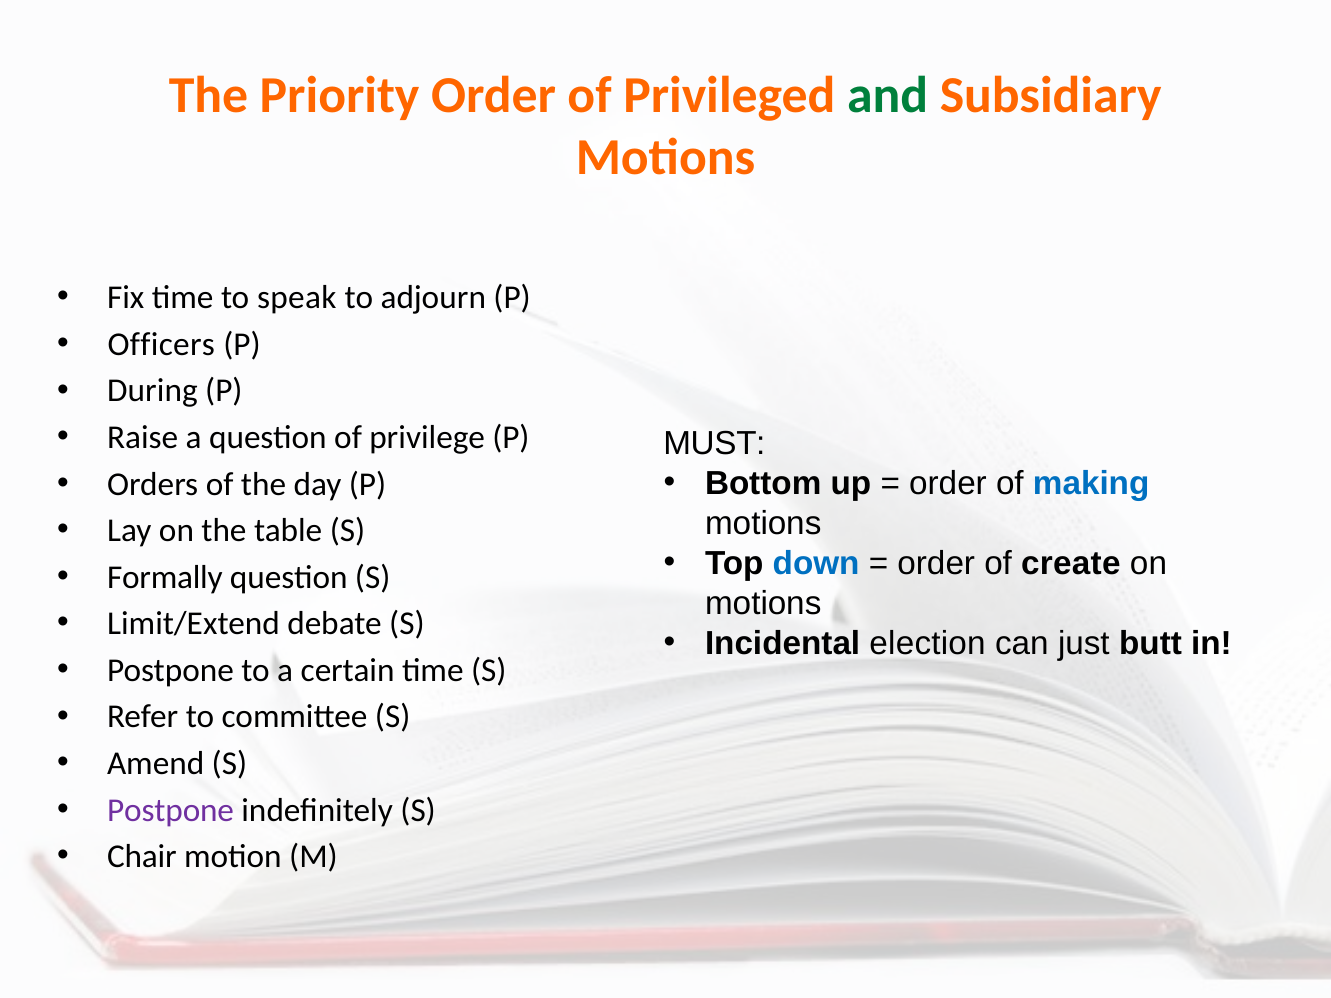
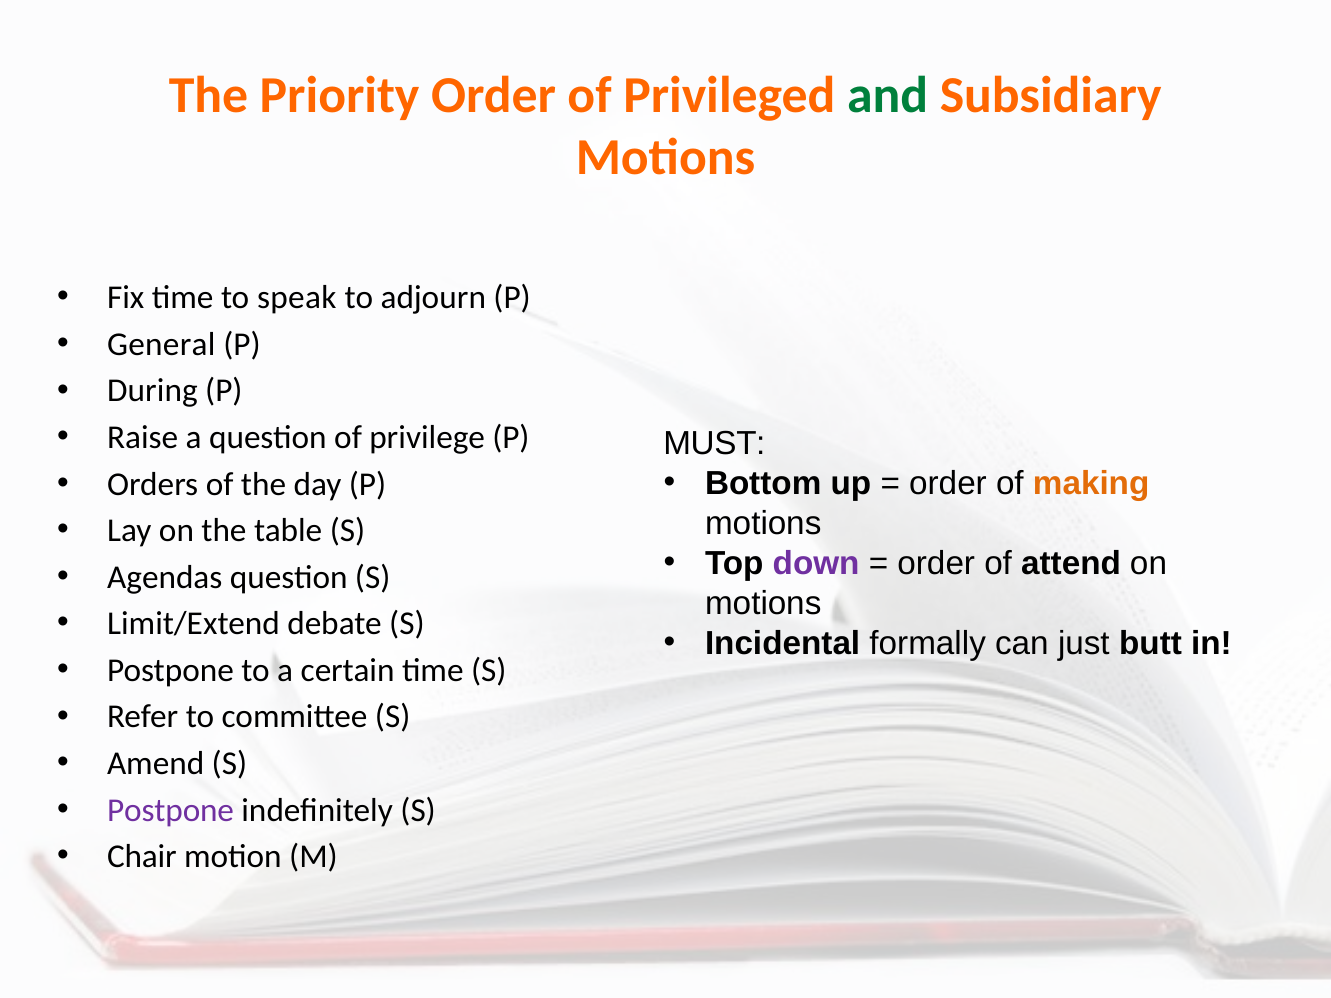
Officers: Officers -> General
making colour: blue -> orange
down colour: blue -> purple
create: create -> attend
Formally: Formally -> Agendas
election: election -> formally
